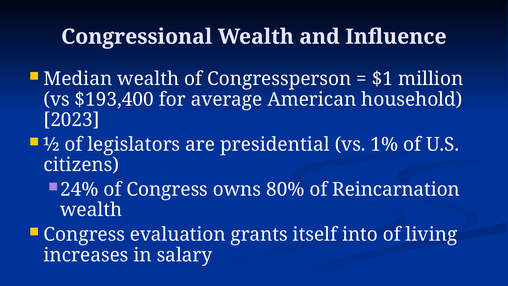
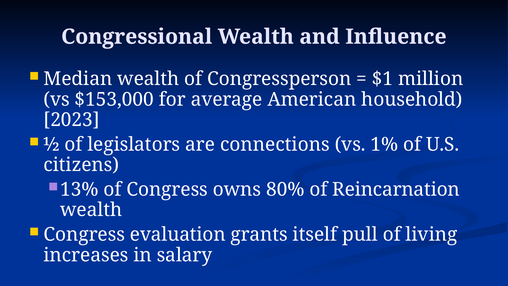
$193,400: $193,400 -> $153,000
presidential: presidential -> connections
24%: 24% -> 13%
into: into -> pull
